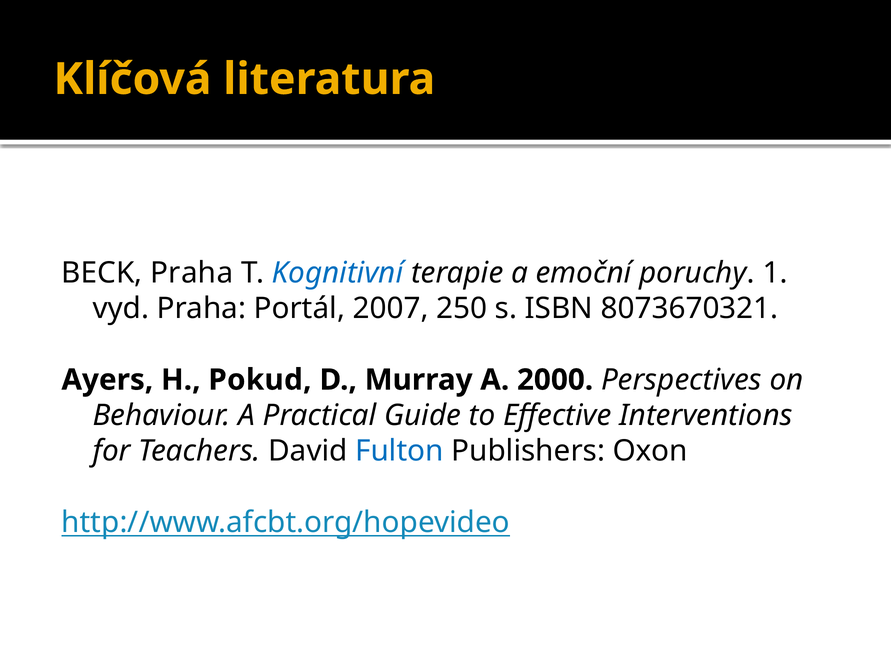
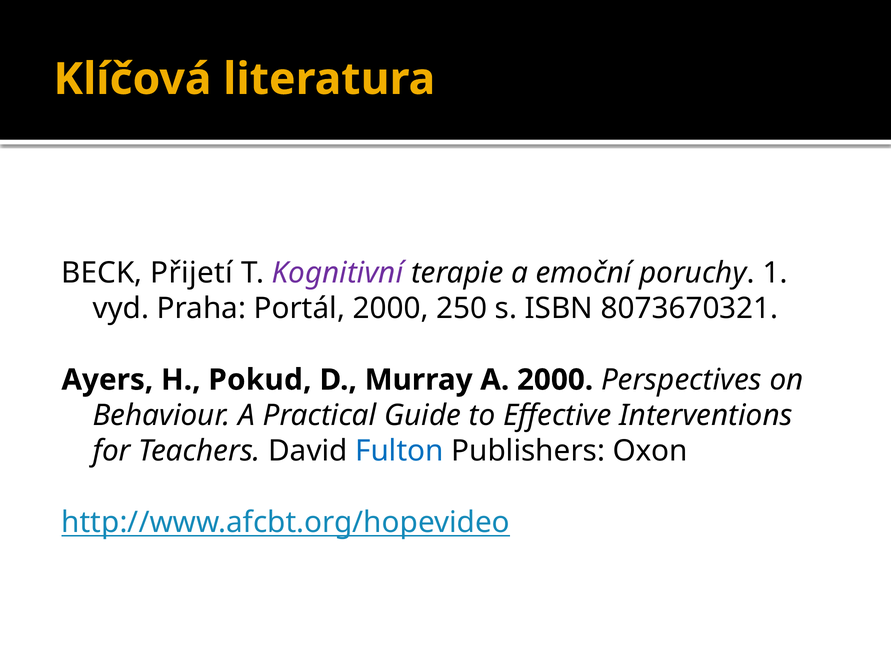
BECK Praha: Praha -> Přijetí
Kognitivní colour: blue -> purple
Portál 2007: 2007 -> 2000
